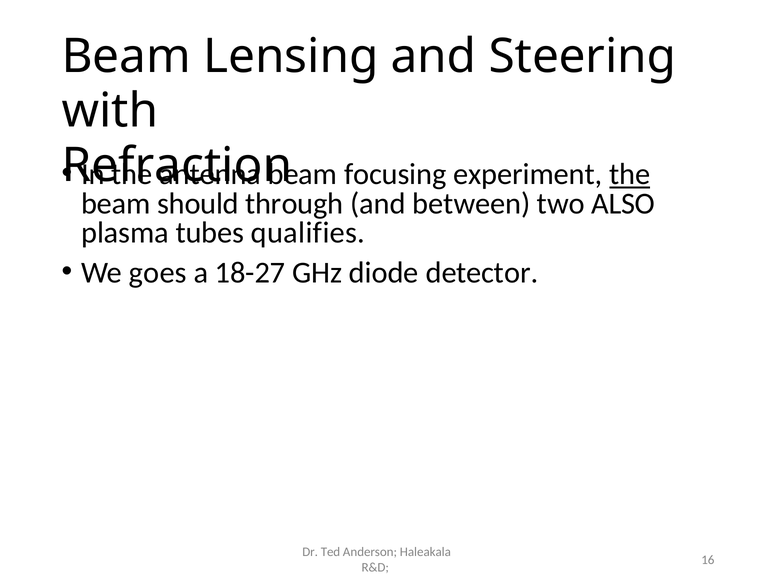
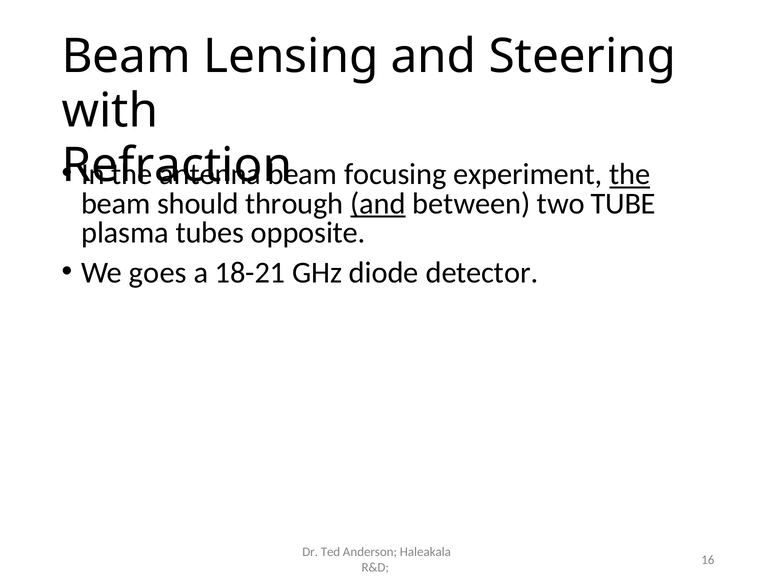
and at (378, 204) underline: none -> present
ALSO: ALSO -> TUBE
qualifies: qualifies -> opposite
18-27: 18-27 -> 18-21
